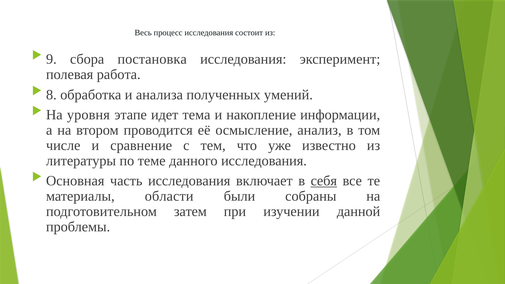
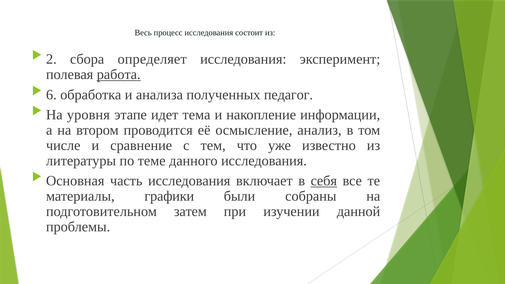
9: 9 -> 2
постановка: постановка -> определяет
работа underline: none -> present
8: 8 -> 6
умений: умений -> педагог
области: области -> графики
